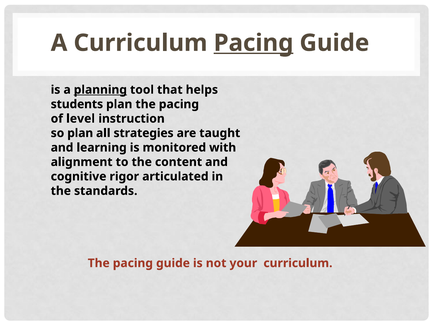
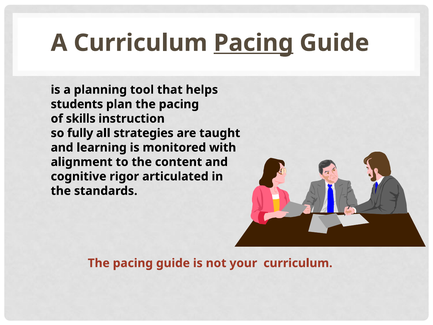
planning underline: present -> none
level: level -> skills
so plan: plan -> fully
